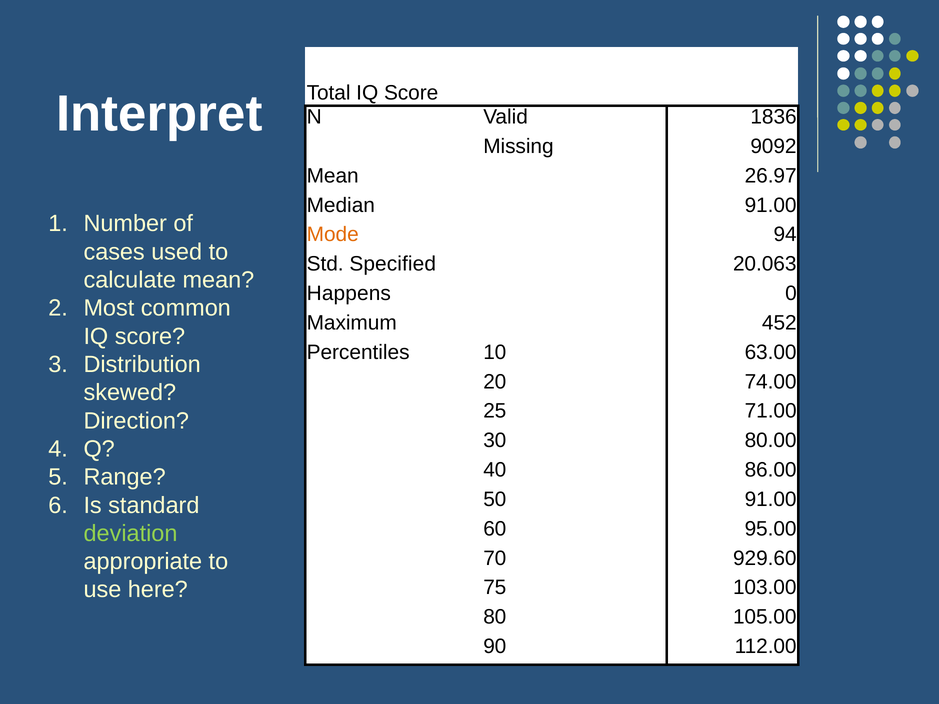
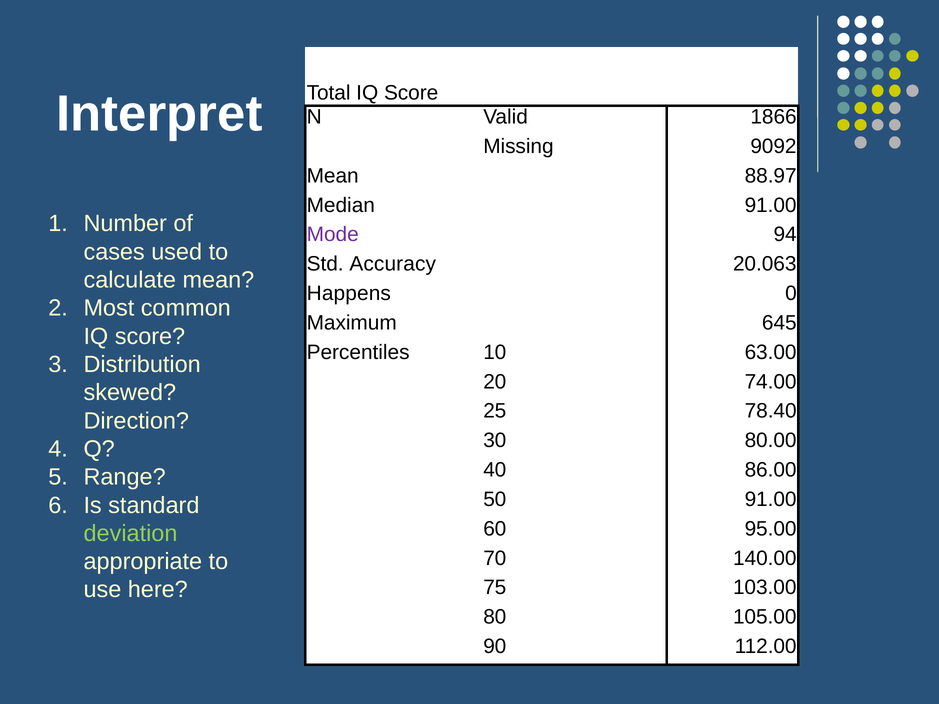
1836: 1836 -> 1866
26.97: 26.97 -> 88.97
Mode colour: orange -> purple
Specified: Specified -> Accuracy
452: 452 -> 645
71.00: 71.00 -> 78.40
929.60: 929.60 -> 140.00
